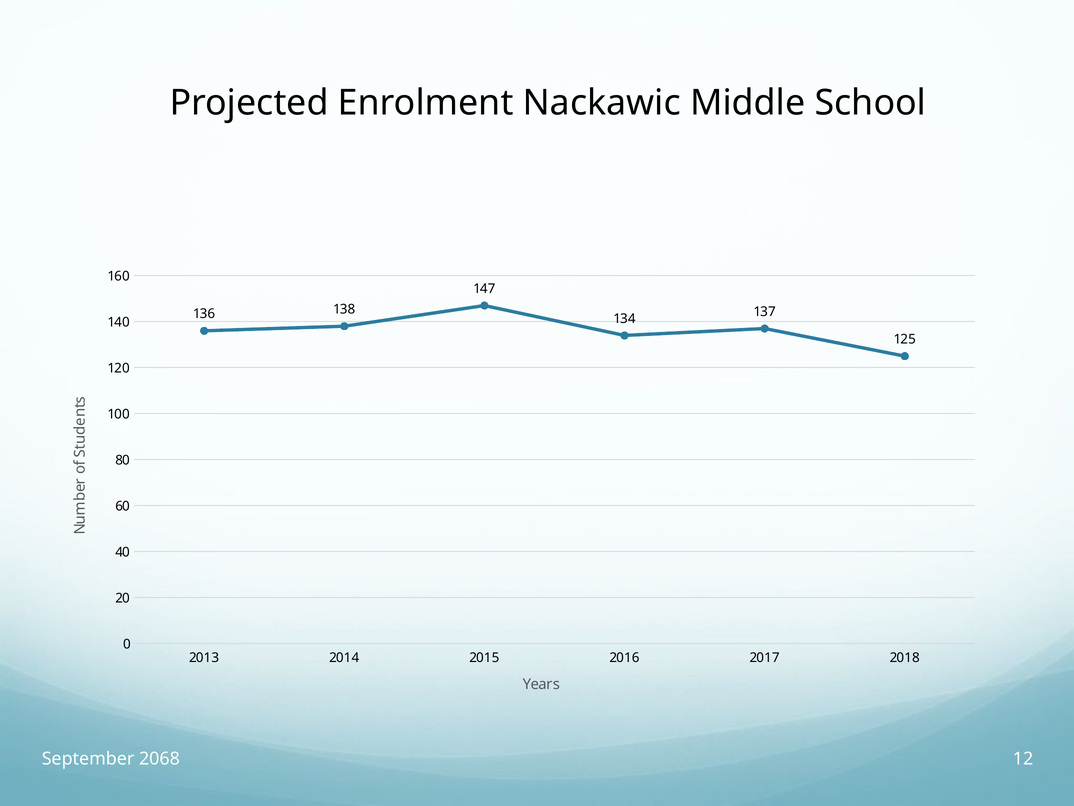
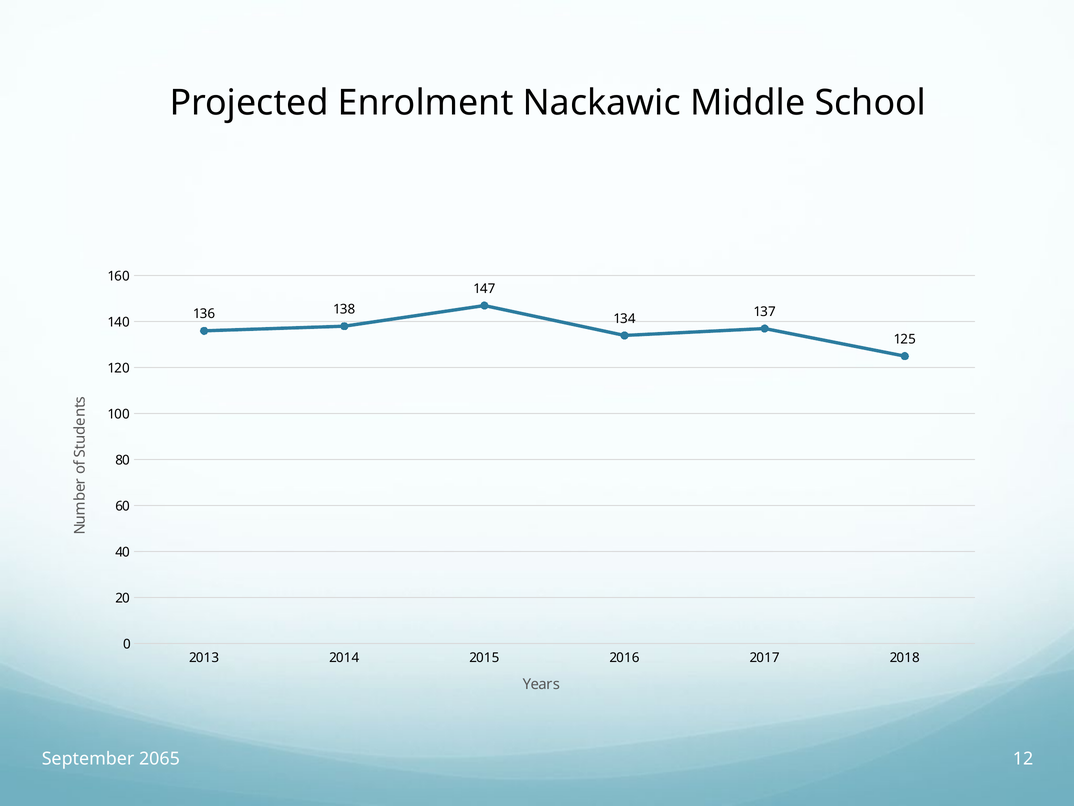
2068: 2068 -> 2065
